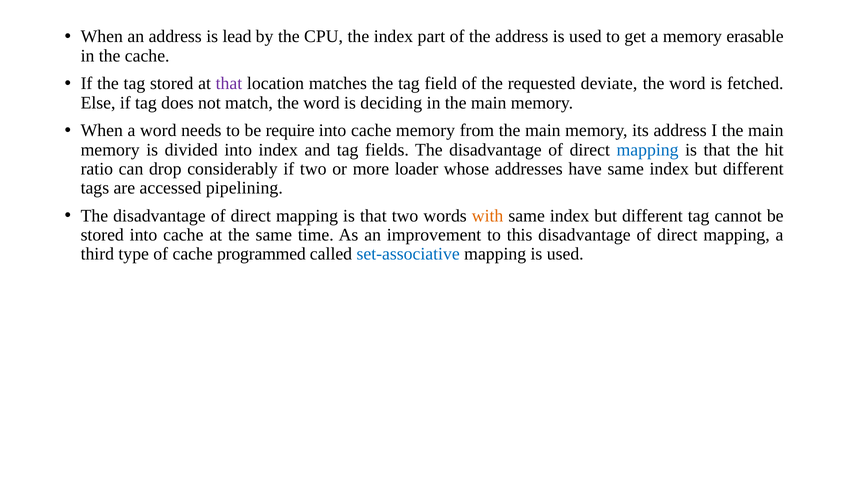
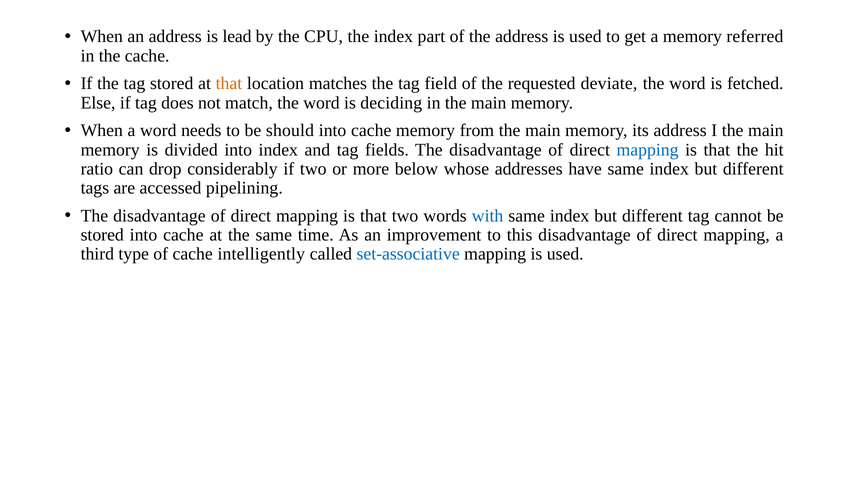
erasable: erasable -> referred
that at (229, 84) colour: purple -> orange
require: require -> should
loader: loader -> below
with colour: orange -> blue
programmed: programmed -> intelligently
